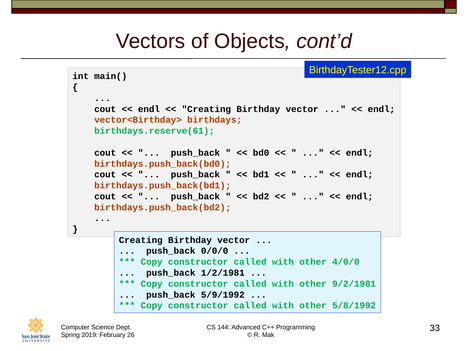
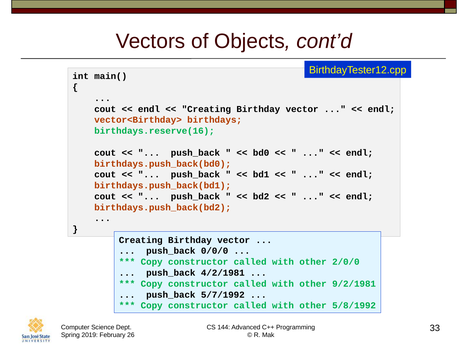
birthdays.reserve(61: birthdays.reserve(61 -> birthdays.reserve(16
4/0/0: 4/0/0 -> 2/0/0
1/2/1981: 1/2/1981 -> 4/2/1981
5/9/1992: 5/9/1992 -> 5/7/1992
